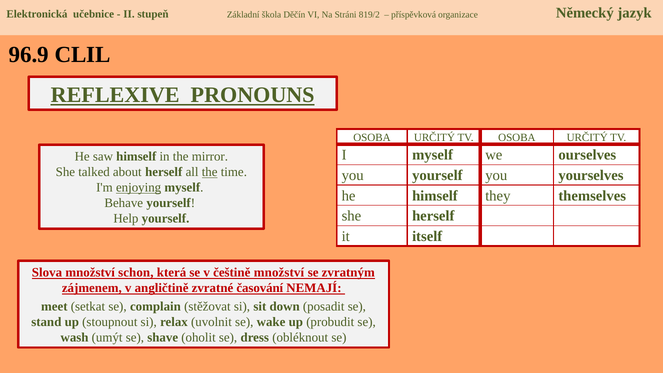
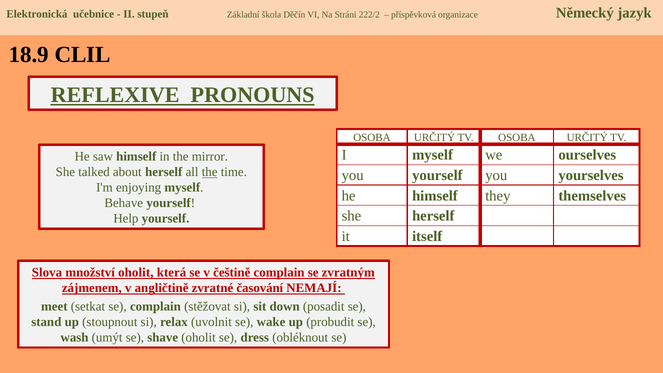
819/2: 819/2 -> 222/2
96.9: 96.9 -> 18.9
enjoying underline: present -> none
množství schon: schon -> oholit
češtině množství: množství -> complain
